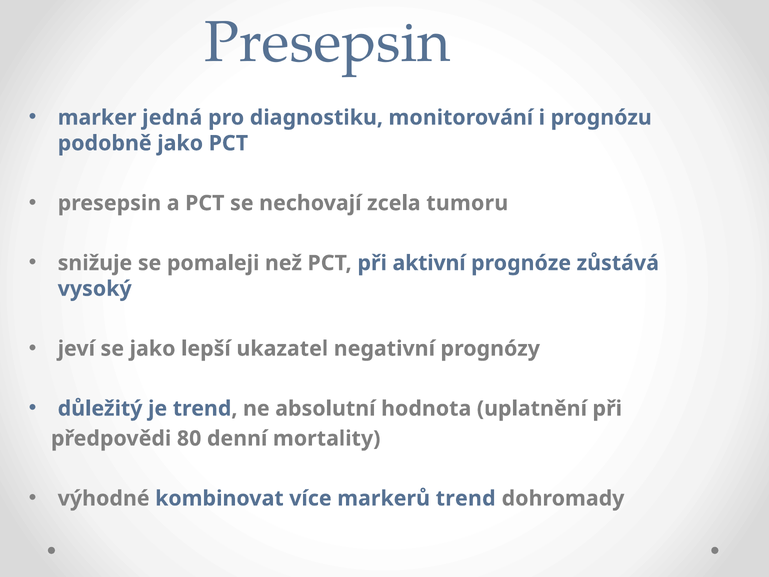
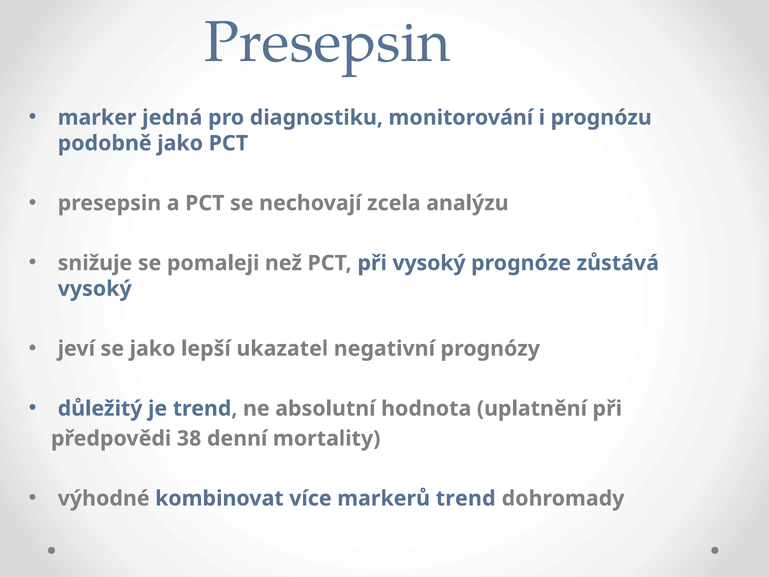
tumoru: tumoru -> analýzu
při aktivní: aktivní -> vysoký
80: 80 -> 38
